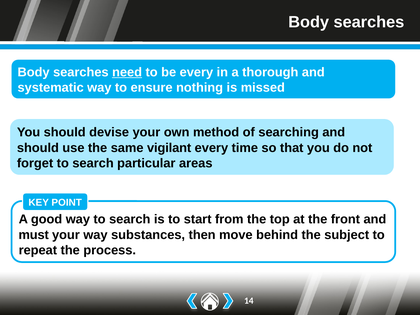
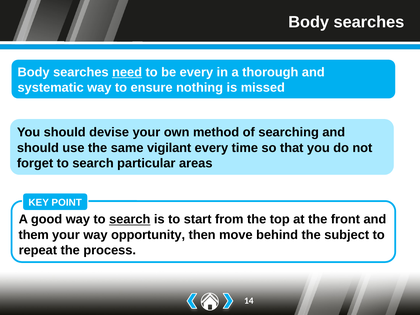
search at (130, 219) underline: none -> present
must: must -> them
substances: substances -> opportunity
